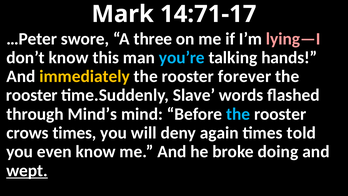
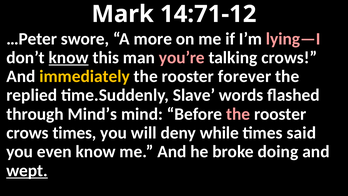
14:71-17: 14:71-17 -> 14:71-12
three: three -> more
know at (69, 58) underline: none -> present
you’re colour: light blue -> pink
talking hands: hands -> crows
rooster at (32, 95): rooster -> replied
the at (238, 114) colour: light blue -> pink
again: again -> while
told: told -> said
